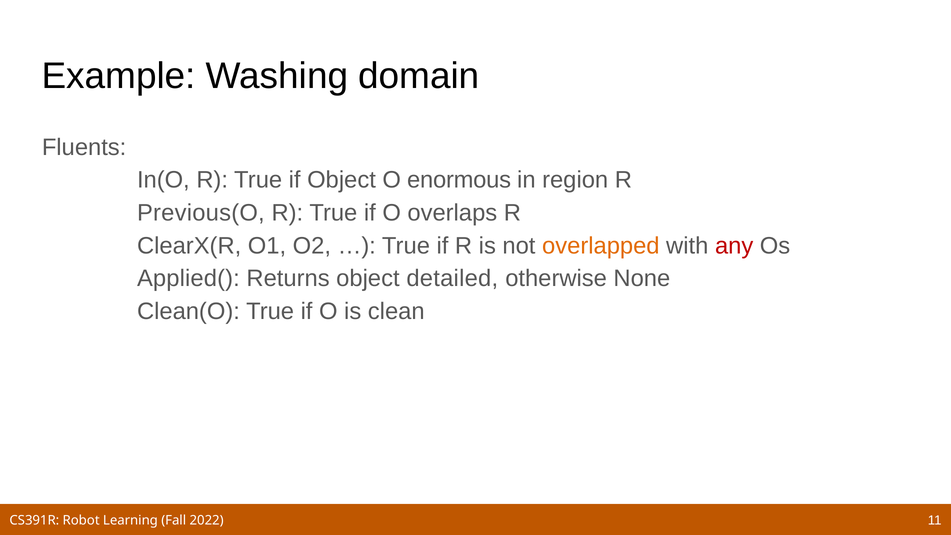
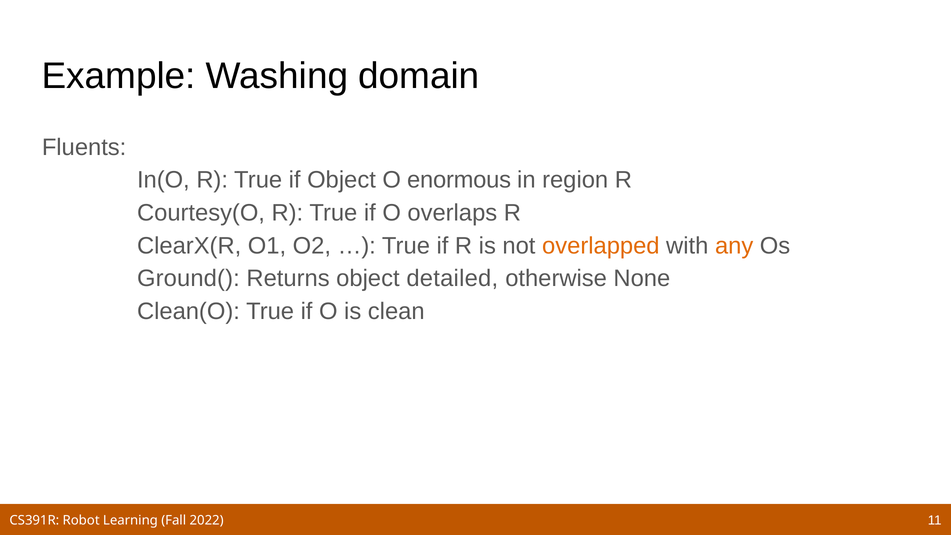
Previous(O: Previous(O -> Courtesy(O
any colour: red -> orange
Applied(: Applied( -> Ground(
